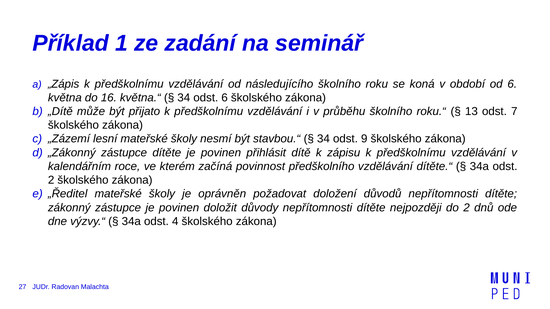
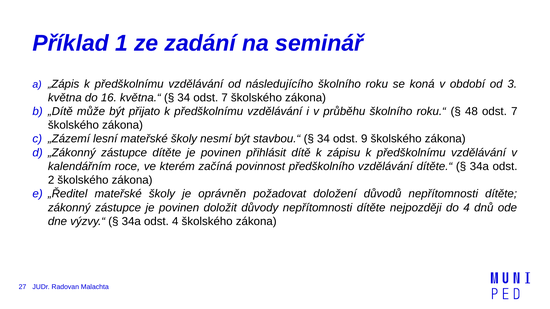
od 6: 6 -> 3
34 odst 6: 6 -> 7
13: 13 -> 48
do 2: 2 -> 4
